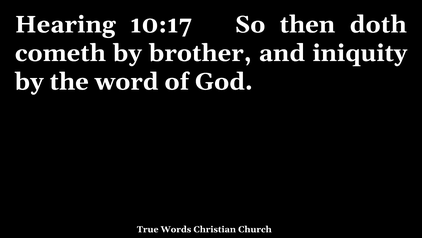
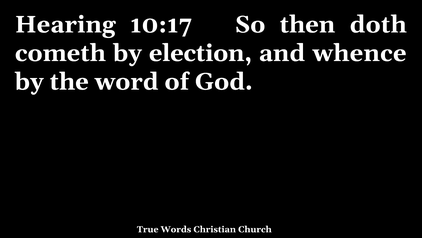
brother: brother -> election
iniquity: iniquity -> whence
